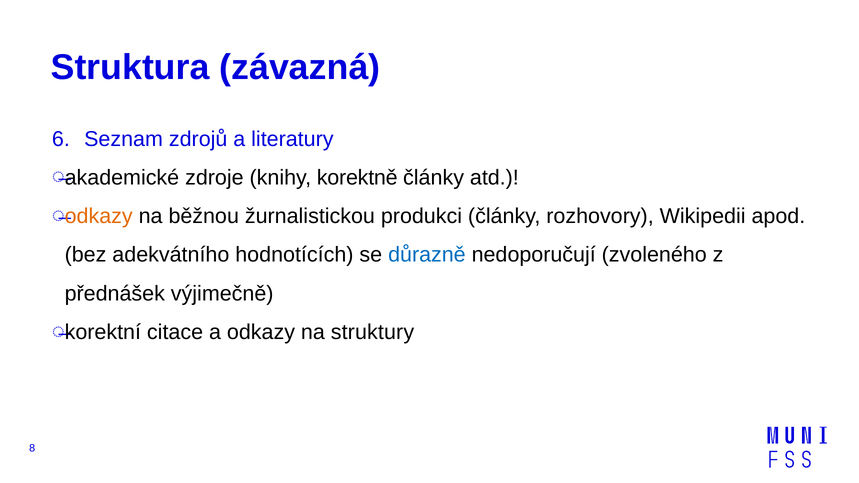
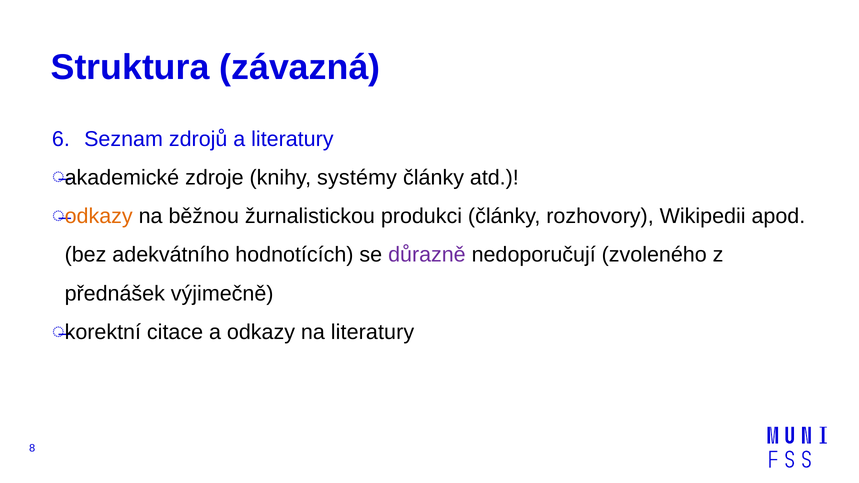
korektně: korektně -> systémy
důrazně colour: blue -> purple
na struktury: struktury -> literatury
